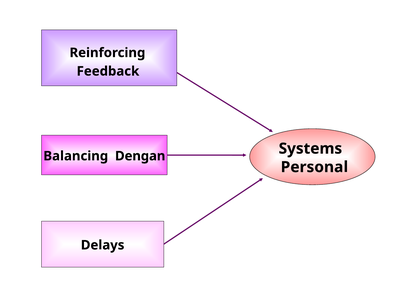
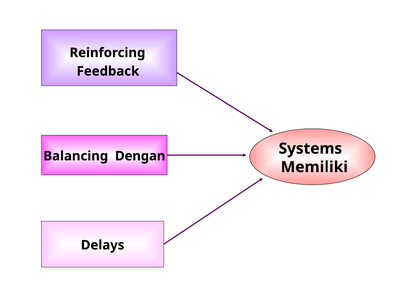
Personal: Personal -> Memiliki
